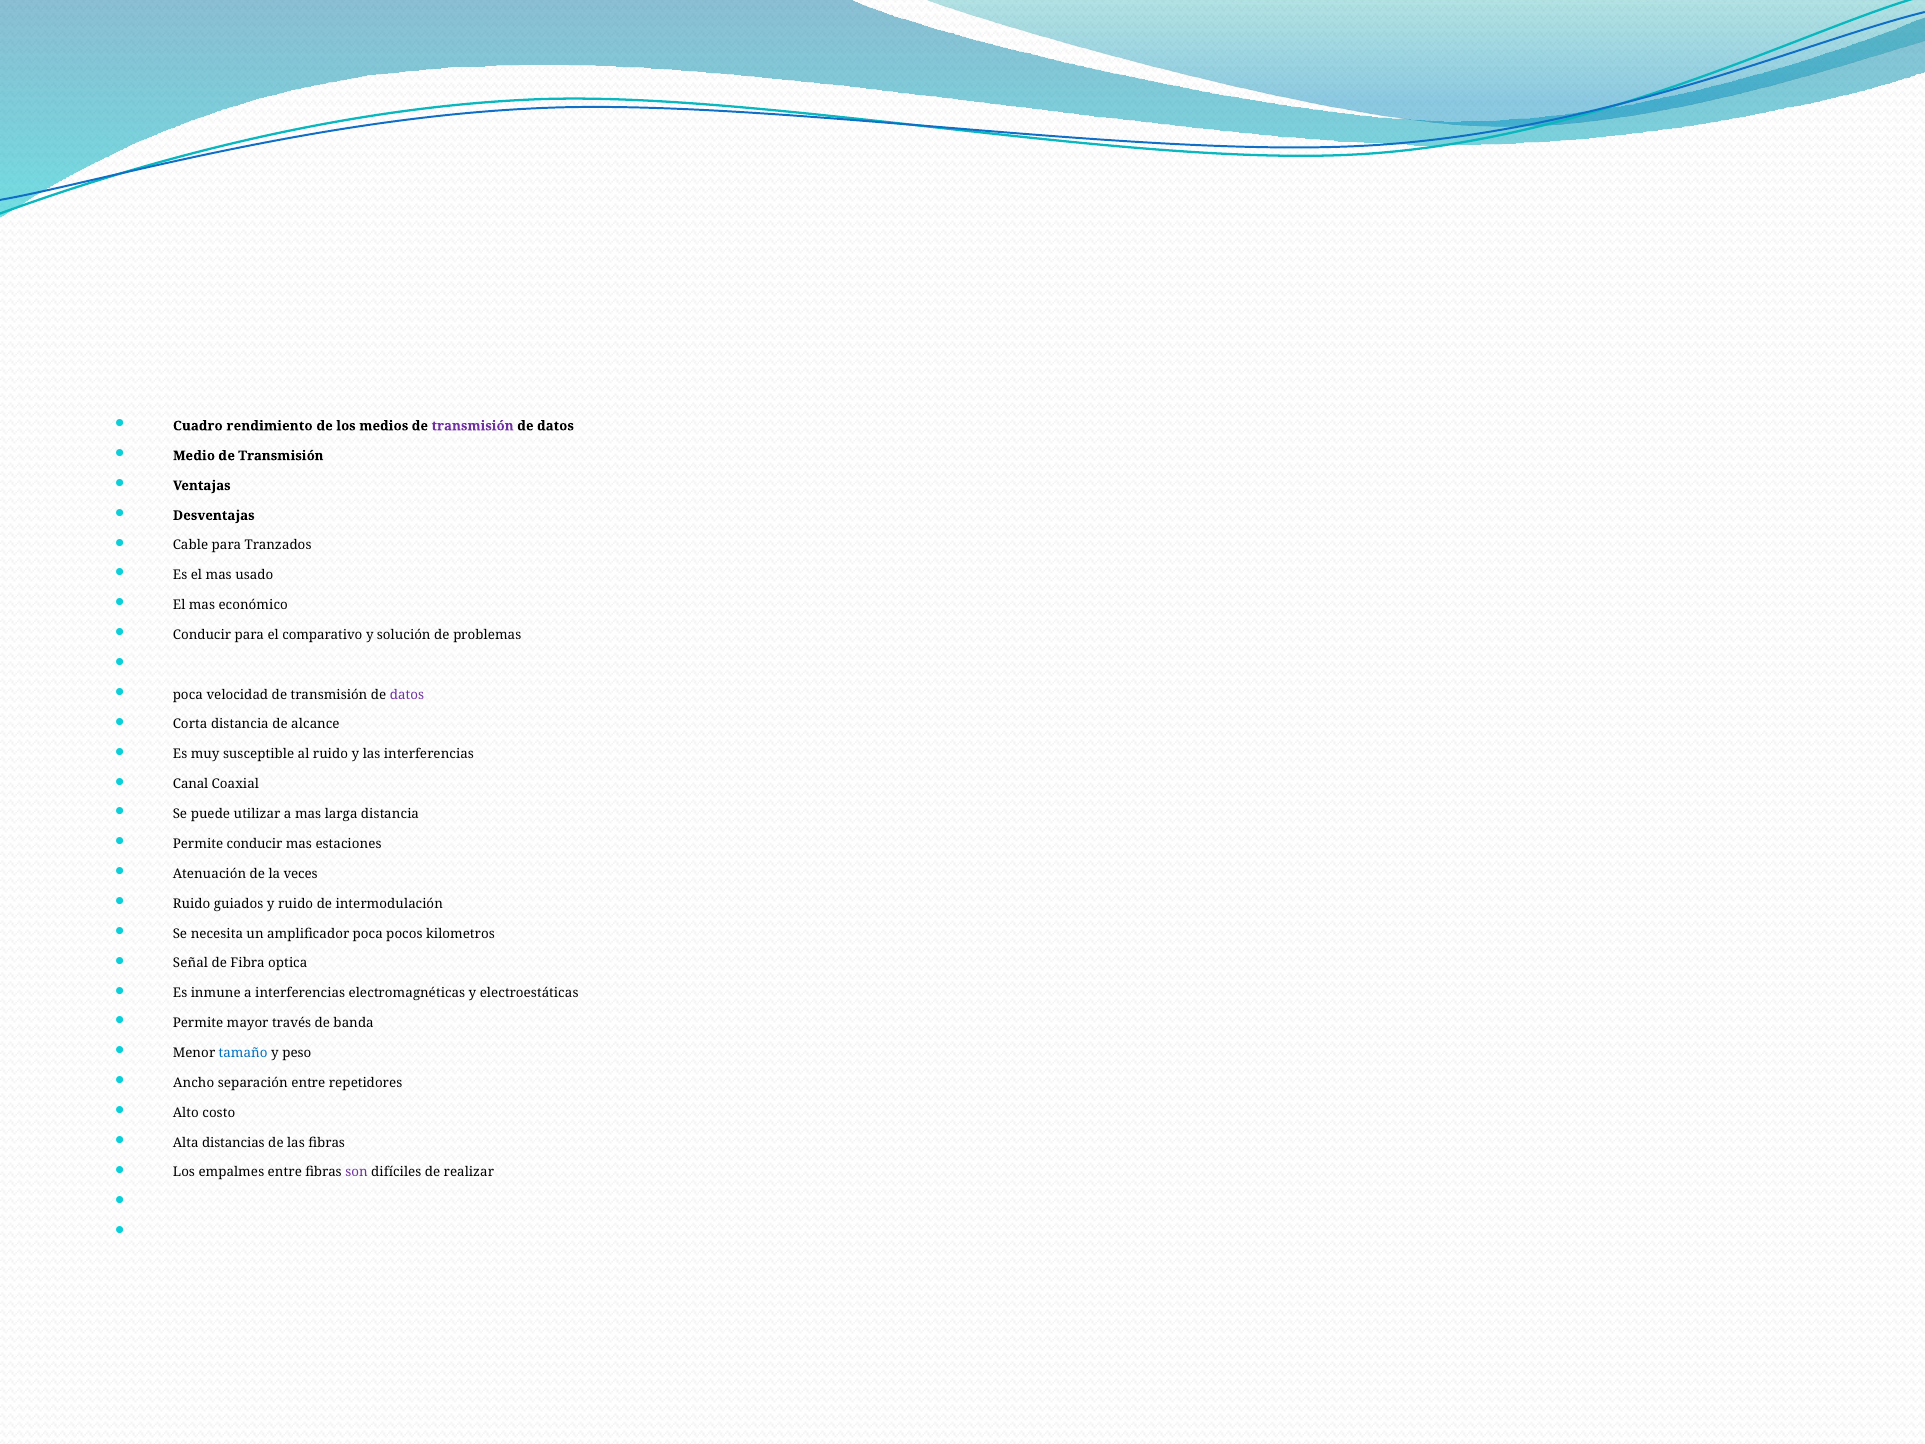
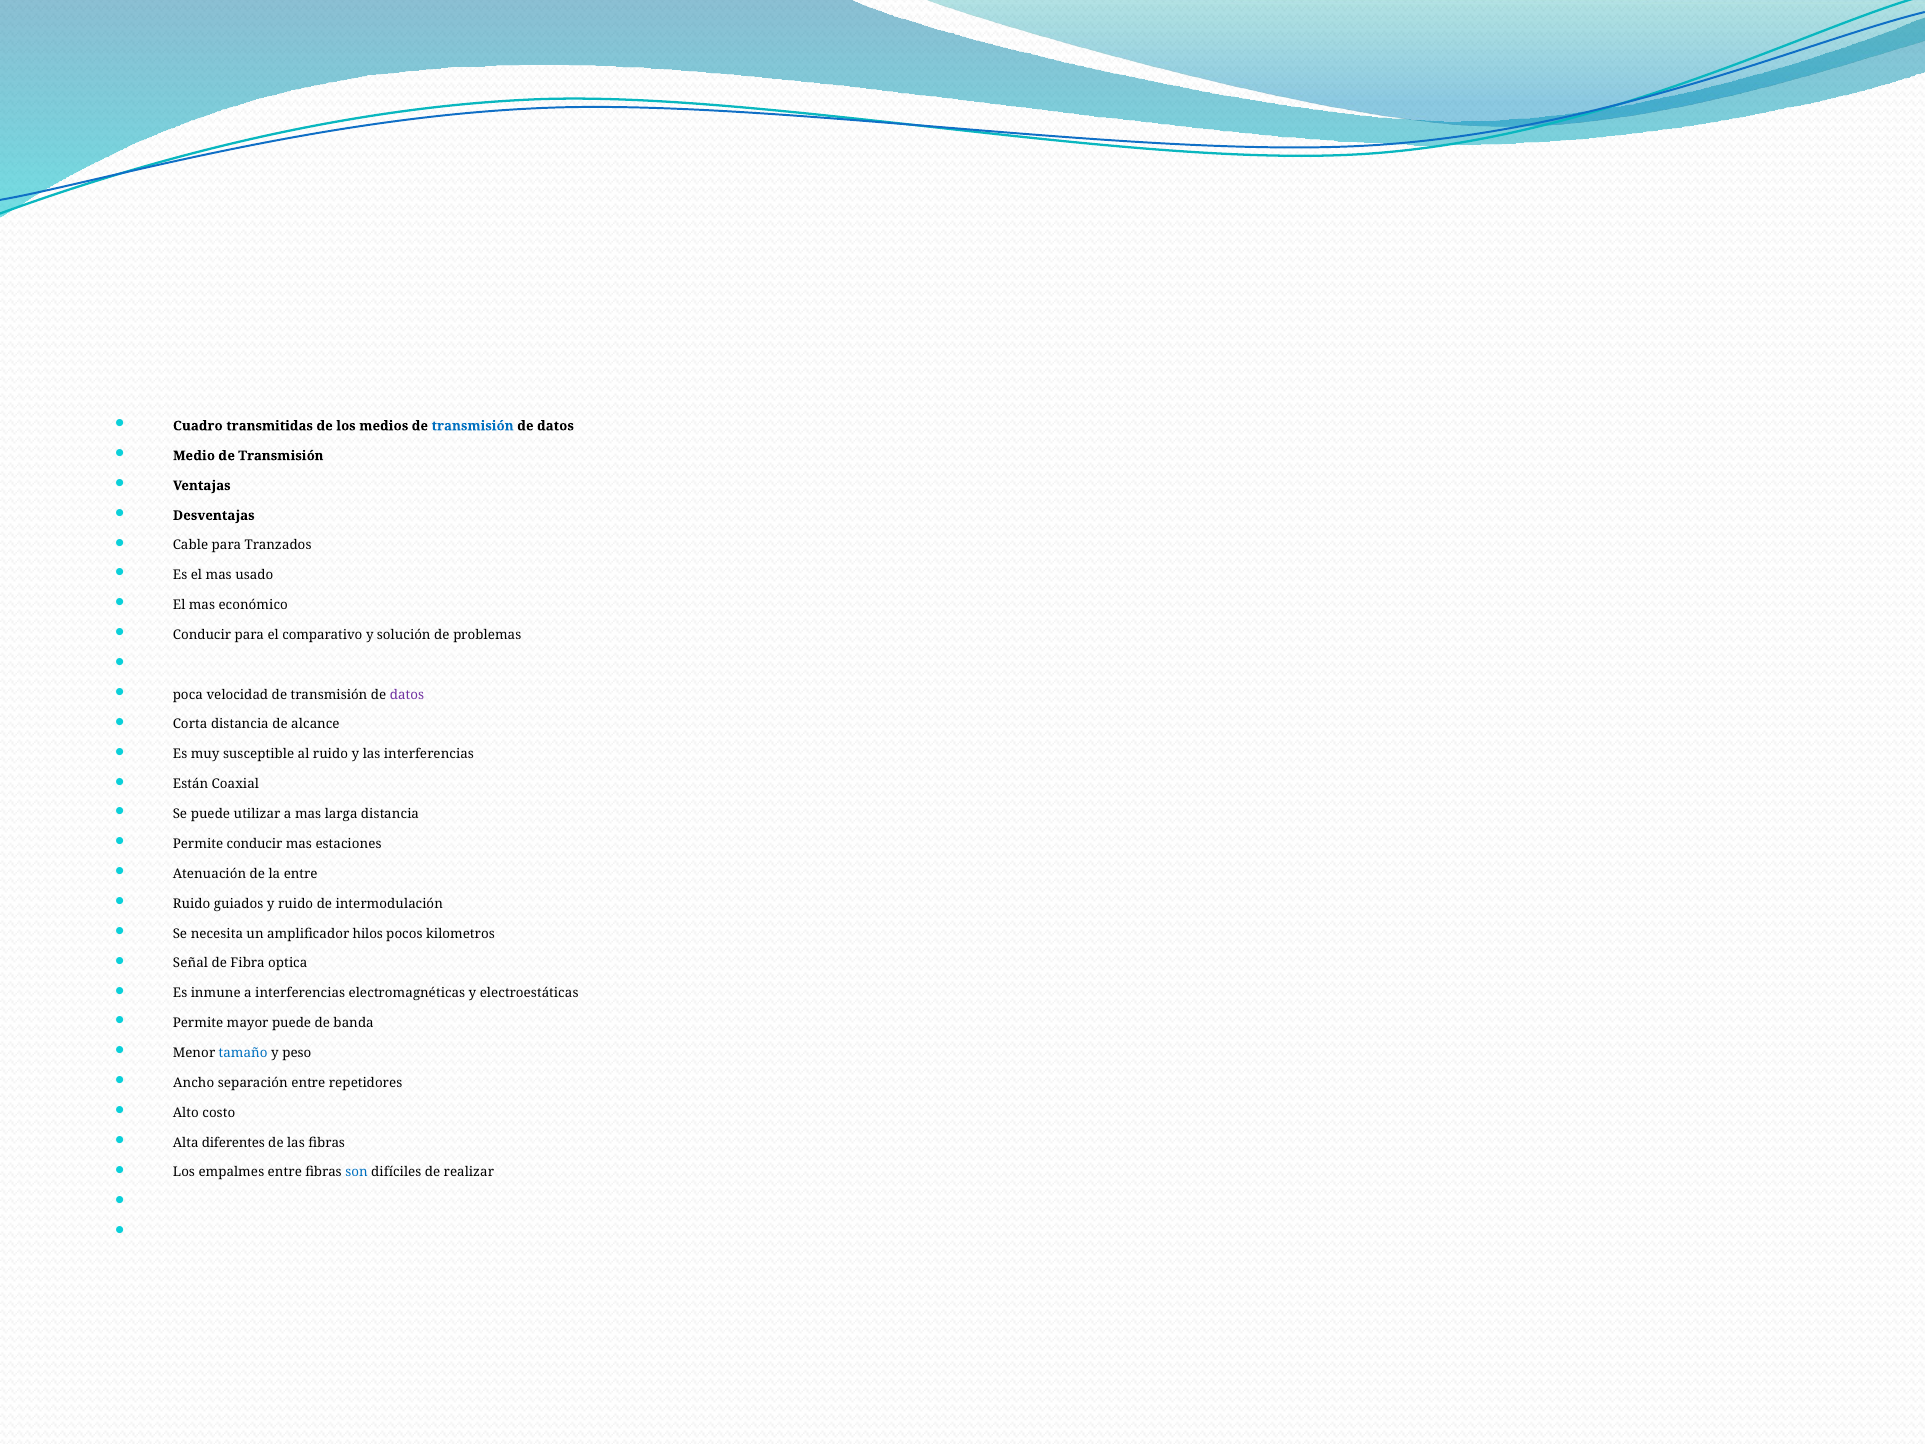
rendimiento: rendimiento -> transmitidas
transmisión at (473, 426) colour: purple -> blue
Canal: Canal -> Están
la veces: veces -> entre
amplificador poca: poca -> hilos
mayor través: través -> puede
distancias: distancias -> diferentes
son colour: purple -> blue
